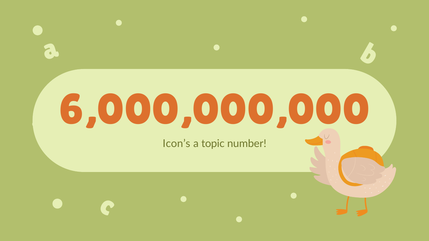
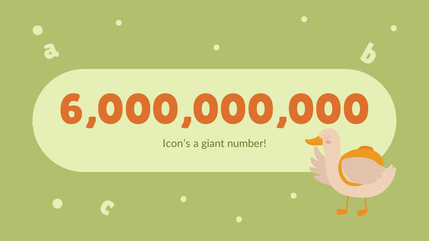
topic: topic -> giant
